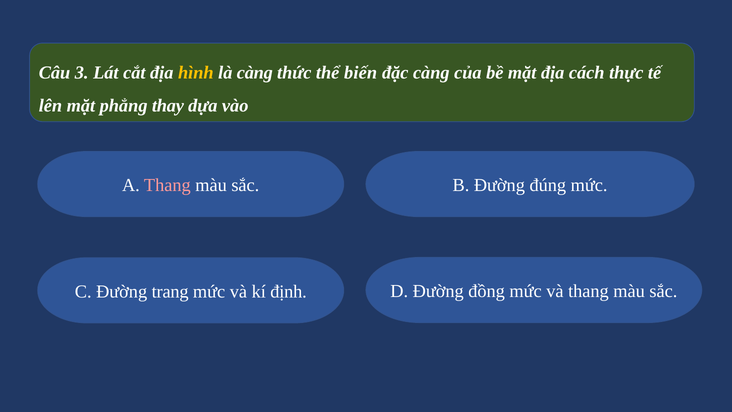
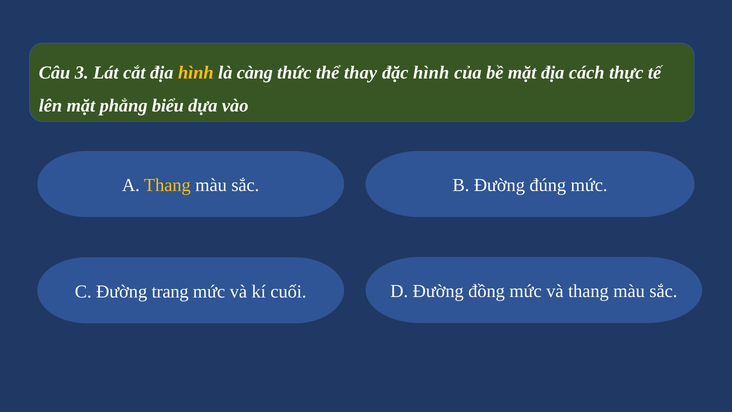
biến: biến -> thay
đặc càng: càng -> hình
thay: thay -> biểu
Thang at (167, 185) colour: pink -> yellow
định: định -> cuối
